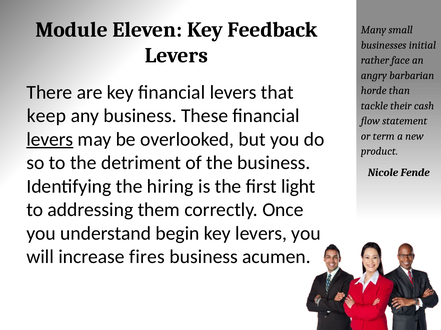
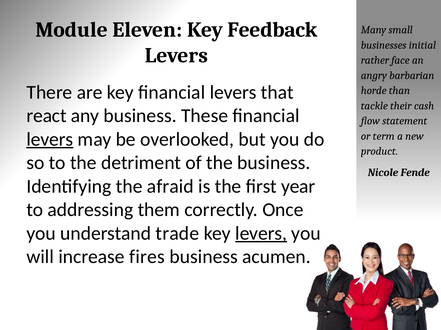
keep: keep -> react
hiring: hiring -> afraid
light: light -> year
begin: begin -> trade
levers at (261, 234) underline: none -> present
